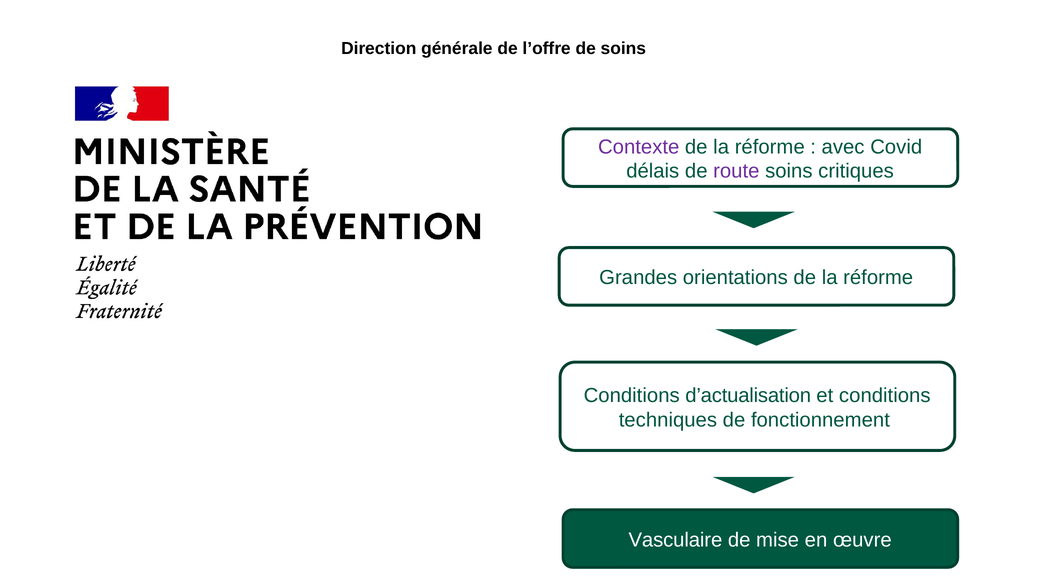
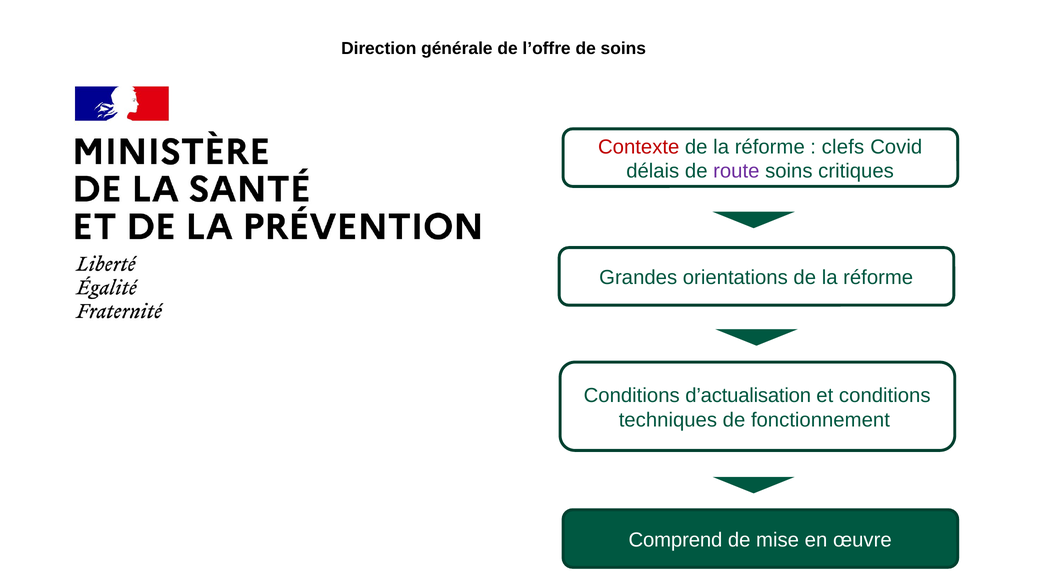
Contexte colour: purple -> red
avec: avec -> clefs
Vasculaire: Vasculaire -> Comprend
